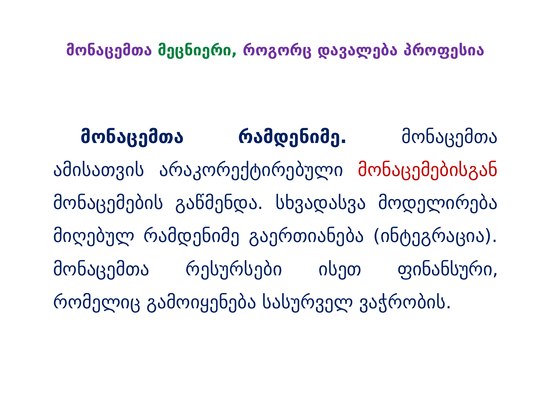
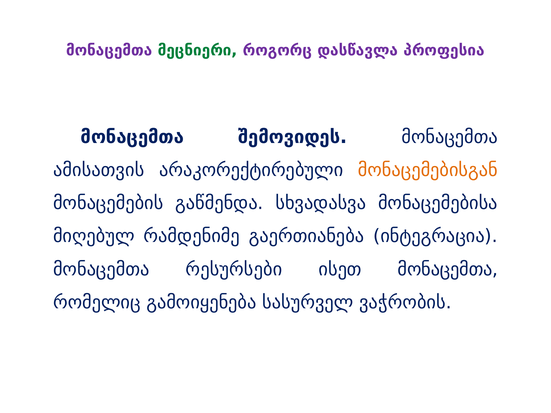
დავალება: დავალება -> დასწავლა
მონაცემთა რამდენიმე: რამდენიმე -> შემოვიდეს
მონაცემებისგან colour: red -> orange
მოდელირება: მოდელირება -> მონაცემებისა
ისეთ ფინანსური: ფინანსური -> მონაცემთა
